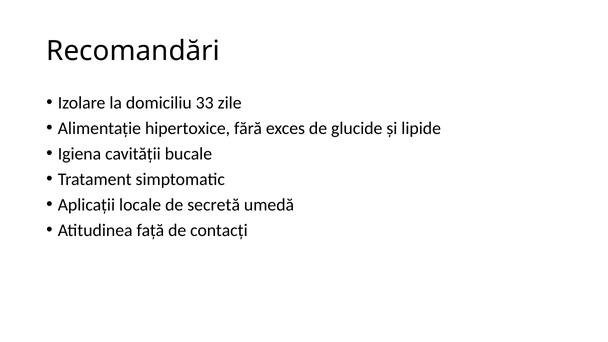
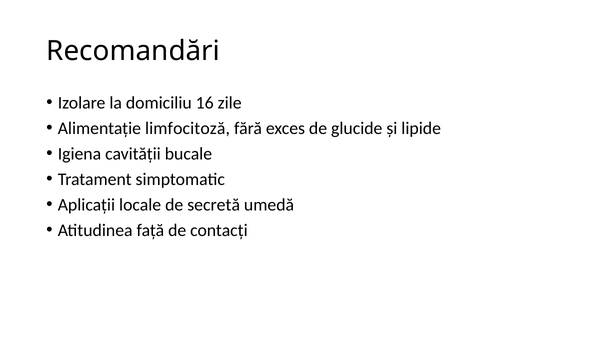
33: 33 -> 16
hipertoxice: hipertoxice -> limfocitoză
